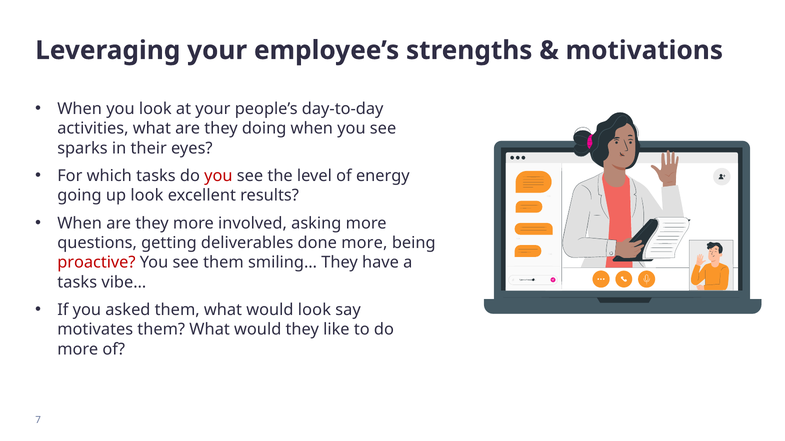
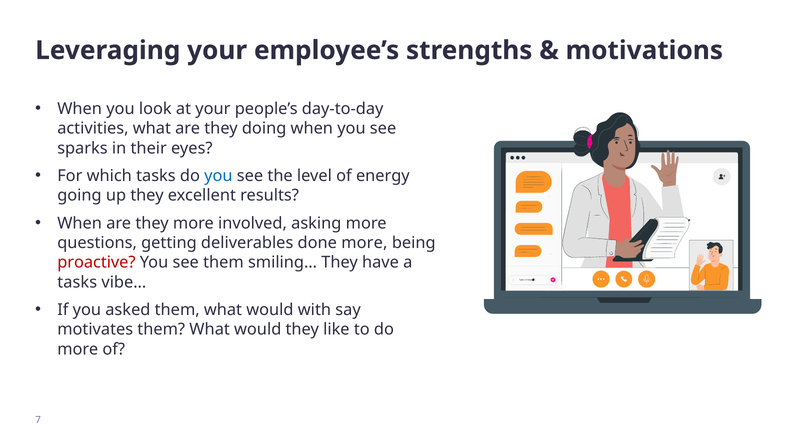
you at (218, 176) colour: red -> blue
up look: look -> they
would look: look -> with
